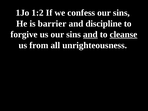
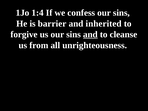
1:2: 1:2 -> 1:4
discipline: discipline -> inherited
cleanse underline: present -> none
